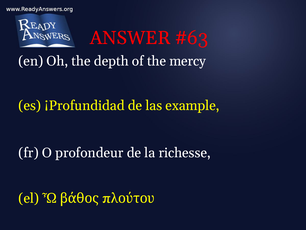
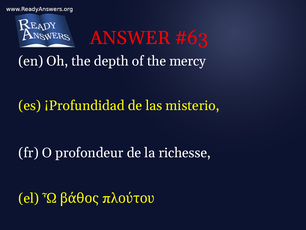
example: example -> misterio
